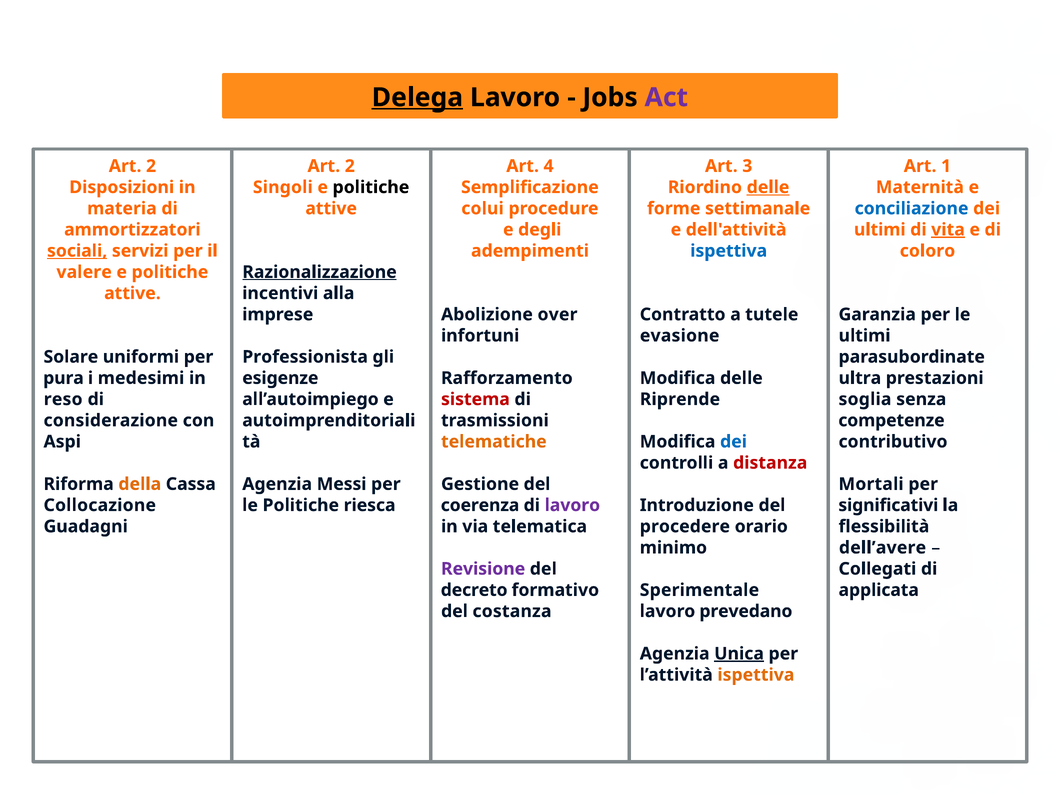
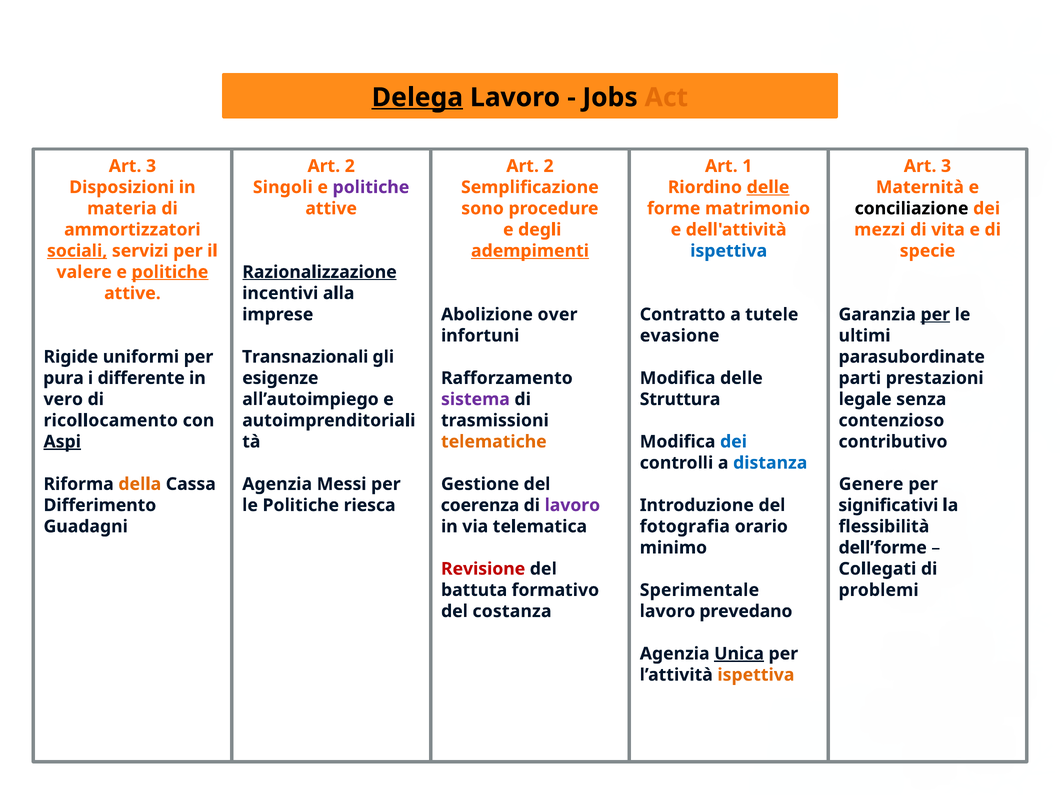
Act colour: purple -> orange
2 at (151, 166): 2 -> 3
4 at (549, 166): 4 -> 2
3: 3 -> 1
1 at (946, 166): 1 -> 3
politiche at (371, 187) colour: black -> purple
colui: colui -> sono
settimanale: settimanale -> matrimonio
conciliazione colour: blue -> black
ultimi at (880, 230): ultimi -> mezzi
vita underline: present -> none
adempimenti underline: none -> present
coloro: coloro -> specie
politiche at (170, 272) underline: none -> present
per at (935, 314) underline: none -> present
Solare: Solare -> Rigide
Professionista: Professionista -> Transnazionali
medesimi: medesimi -> differente
ultra: ultra -> parti
reso: reso -> vero
sistema colour: red -> purple
Riprende: Riprende -> Struttura
soglia: soglia -> legale
considerazione: considerazione -> ricollocamento
competenze: competenze -> contenzioso
Aspi underline: none -> present
distanza colour: red -> blue
Mortali: Mortali -> Genere
Collocazione: Collocazione -> Differimento
procedere: procedere -> fotografia
dell’avere: dell’avere -> dell’forme
Revisione colour: purple -> red
decreto: decreto -> battuta
applicata: applicata -> problemi
